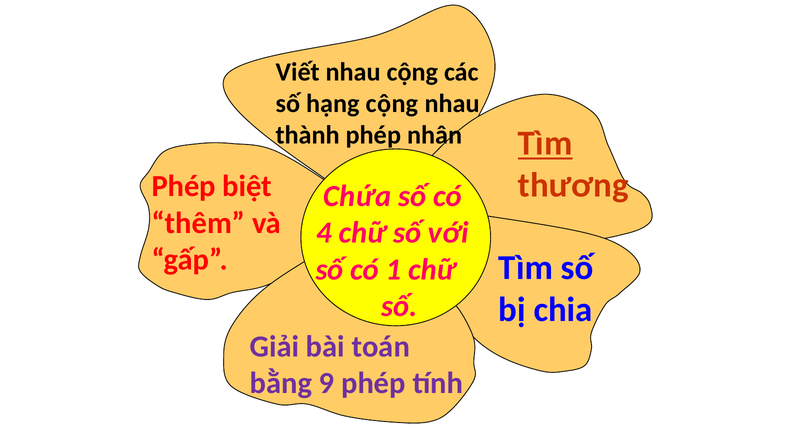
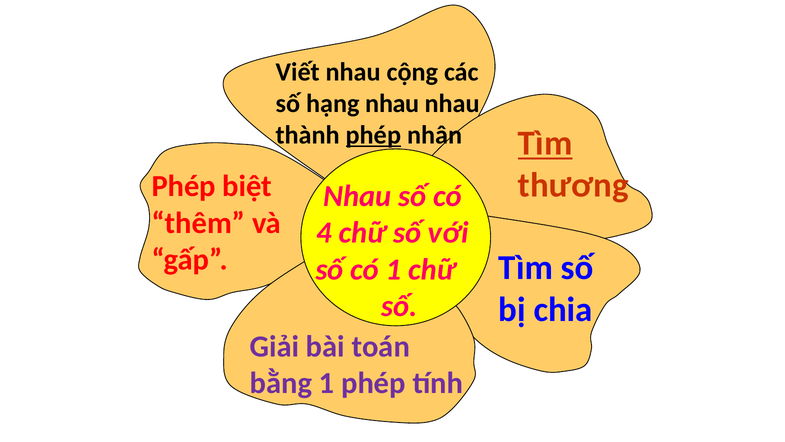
hạng cộng: cộng -> nhau
phép at (374, 135) underline: none -> present
Chứa at (357, 196): Chứa -> Nhau
bằng 9: 9 -> 1
